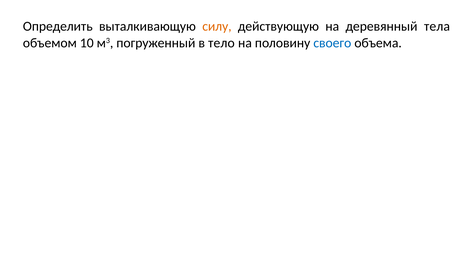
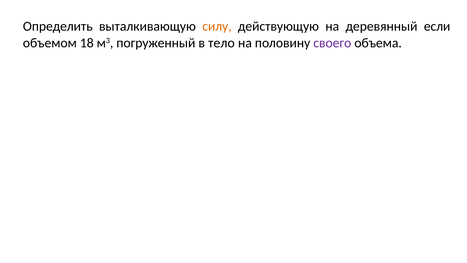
тела: тела -> если
10: 10 -> 18
своего colour: blue -> purple
